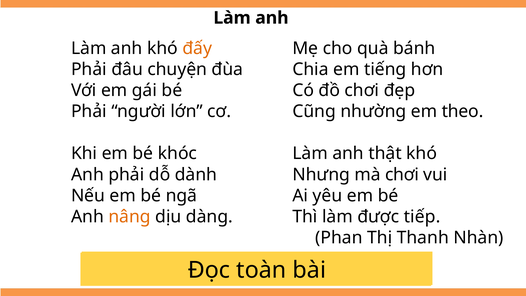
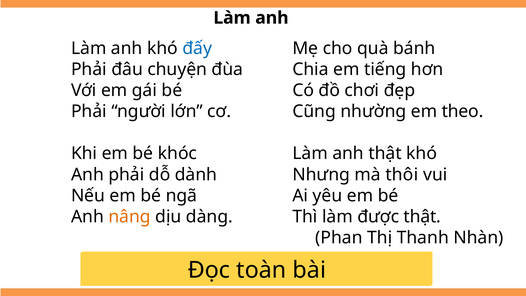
đấy colour: orange -> blue
mà chơi: chơi -> thôi
được tiếp: tiếp -> thật
